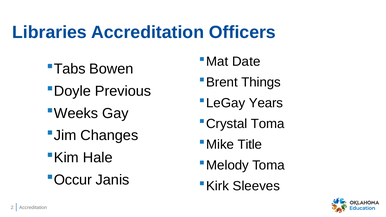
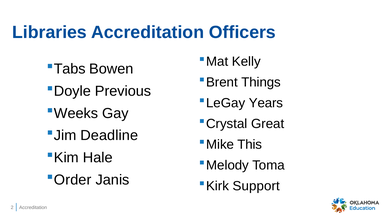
Date: Date -> Kelly
Toma at (268, 124): Toma -> Great
Changes: Changes -> Deadline
Title: Title -> This
Occur: Occur -> Order
Sleeves: Sleeves -> Support
